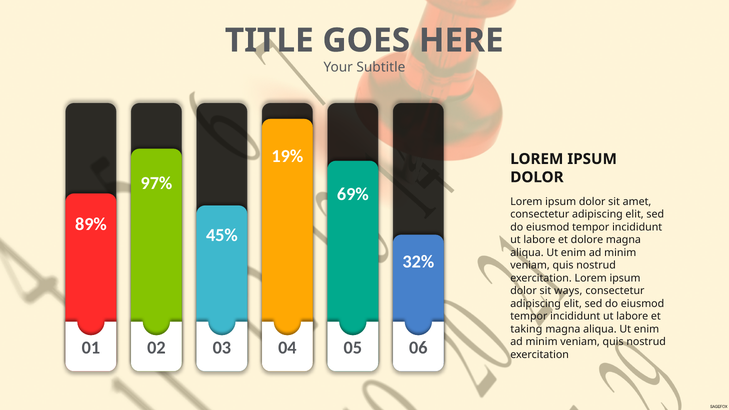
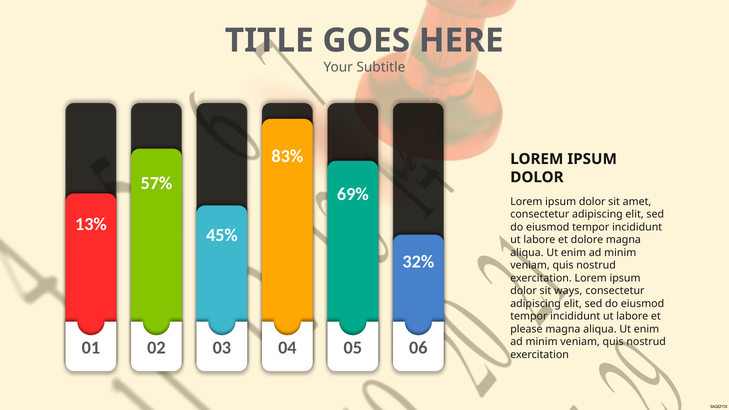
19%: 19% -> 83%
97%: 97% -> 57%
89%: 89% -> 13%
taking: taking -> please
